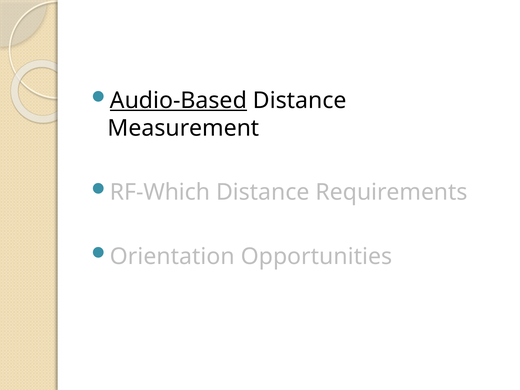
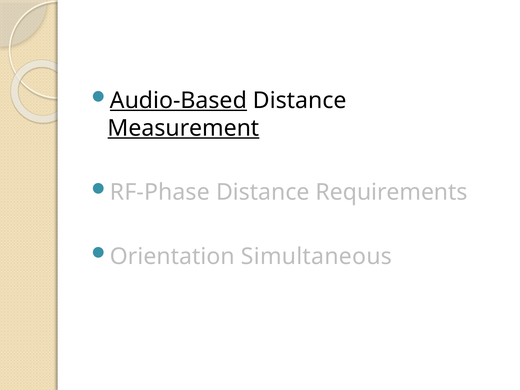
Measurement underline: none -> present
RF-Which: RF-Which -> RF-Phase
Opportunities: Opportunities -> Simultaneous
